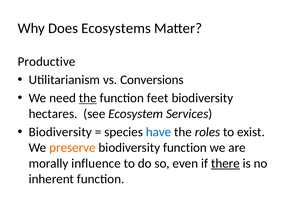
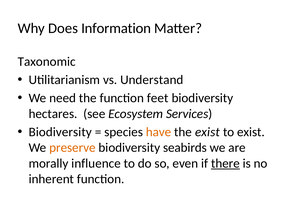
Ecosystems: Ecosystems -> Information
Productive: Productive -> Taxonomic
Conversions: Conversions -> Understand
the at (88, 98) underline: present -> none
have colour: blue -> orange
the roles: roles -> exist
biodiversity function: function -> seabirds
